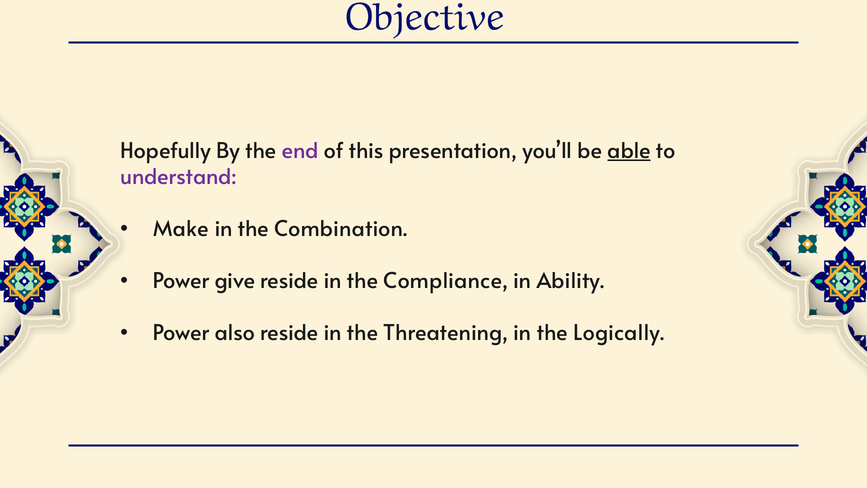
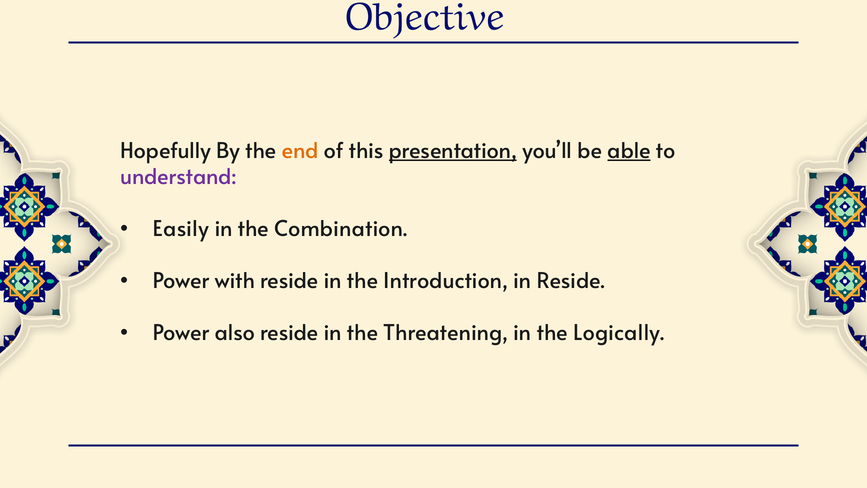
end colour: purple -> orange
presentation underline: none -> present
Make: Make -> Easily
give: give -> with
Compliance: Compliance -> Introduction
in Ability: Ability -> Reside
